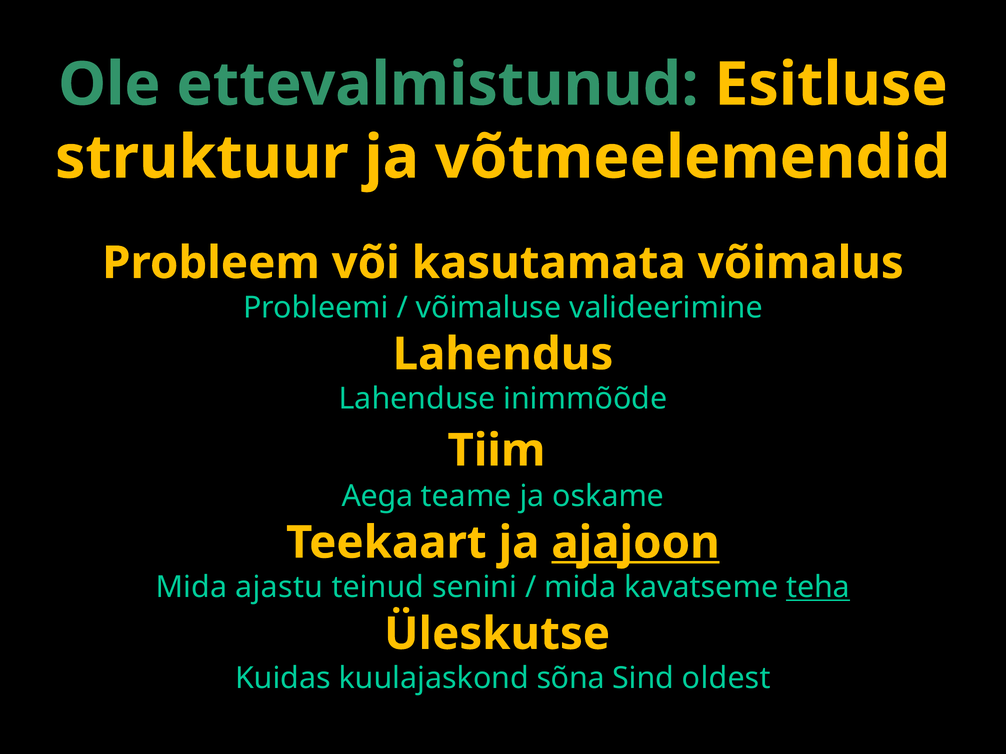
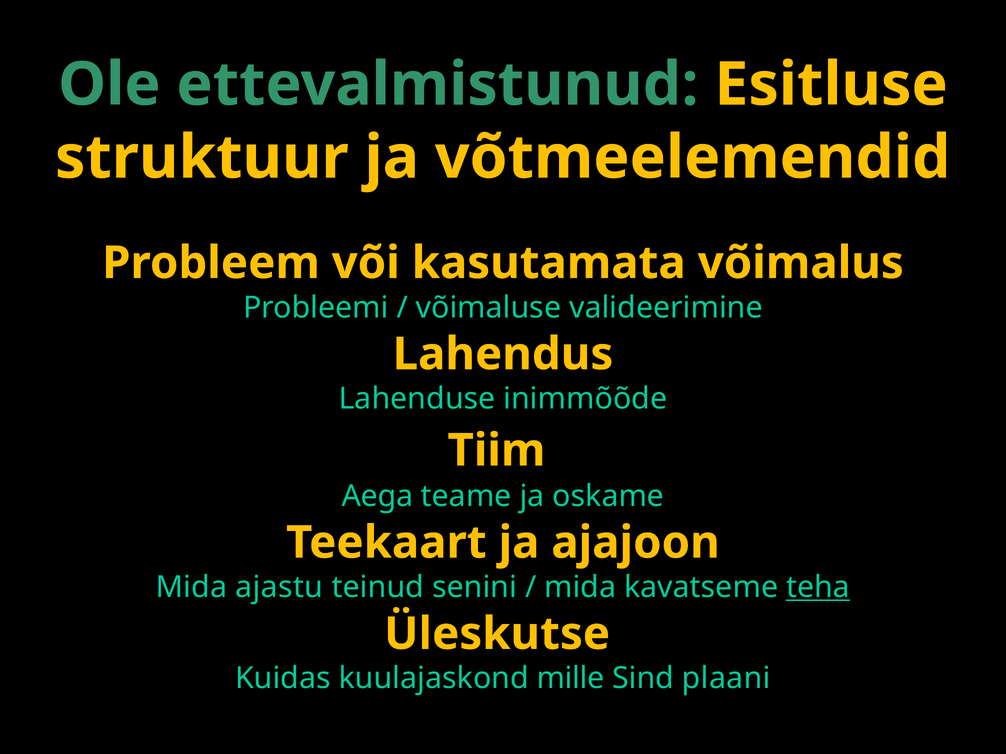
ajajoon underline: present -> none
sõna: sõna -> mille
oldest: oldest -> plaani
